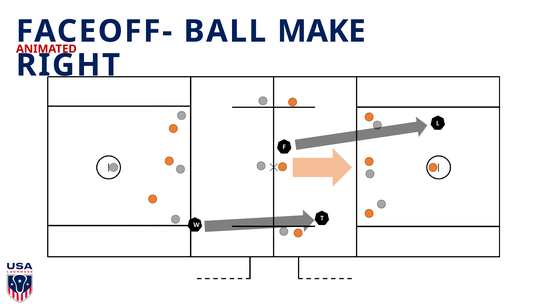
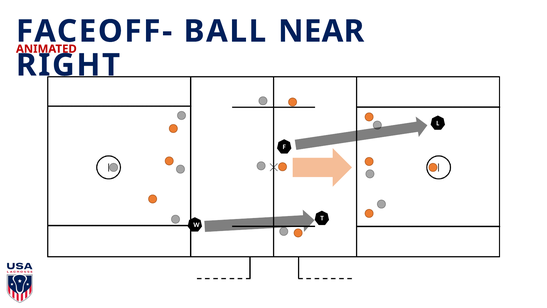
MAKE: MAKE -> NEAR
